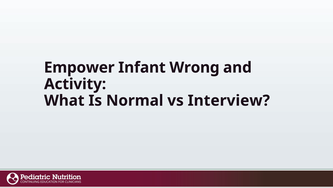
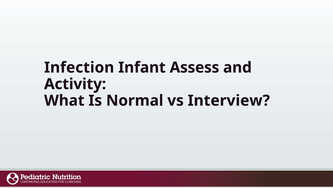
Empower: Empower -> Infection
Wrong: Wrong -> Assess
